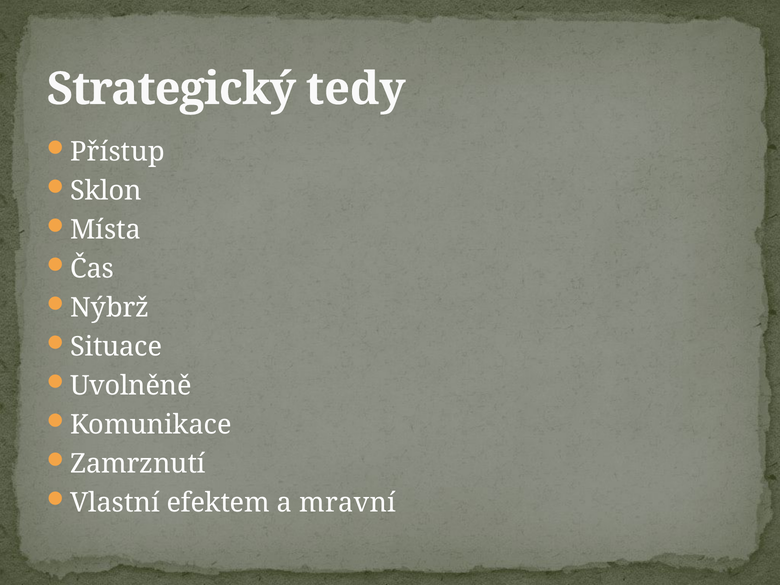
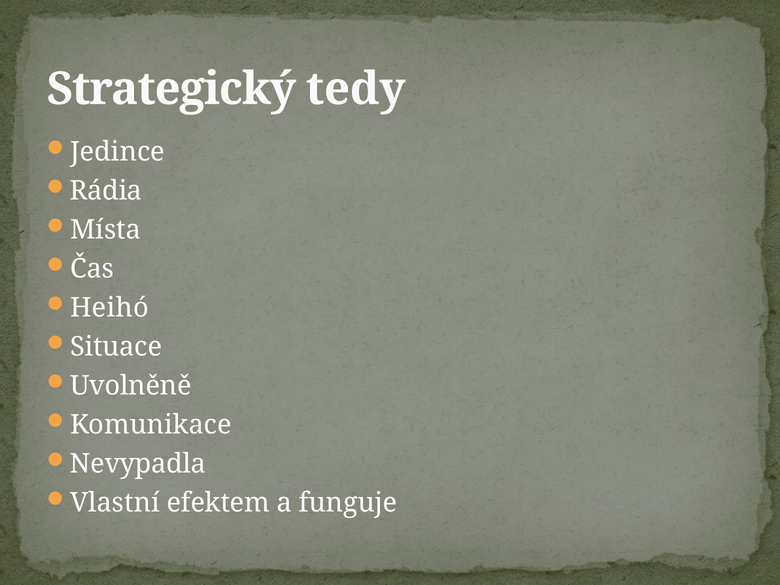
Přístup: Přístup -> Jedince
Sklon: Sklon -> Rádia
Nýbrž: Nýbrž -> Heihó
Zamrznutí: Zamrznutí -> Nevypadla
mravní: mravní -> funguje
